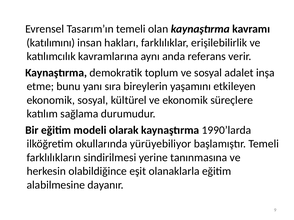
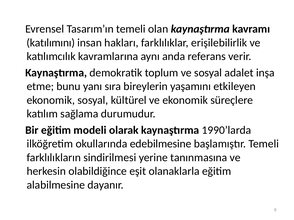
yürüyebiliyor: yürüyebiliyor -> edebilmesine
